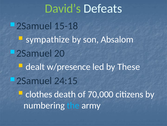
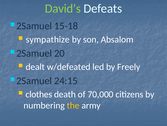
w/presence: w/presence -> w/defeated
These: These -> Freely
the colour: light blue -> yellow
